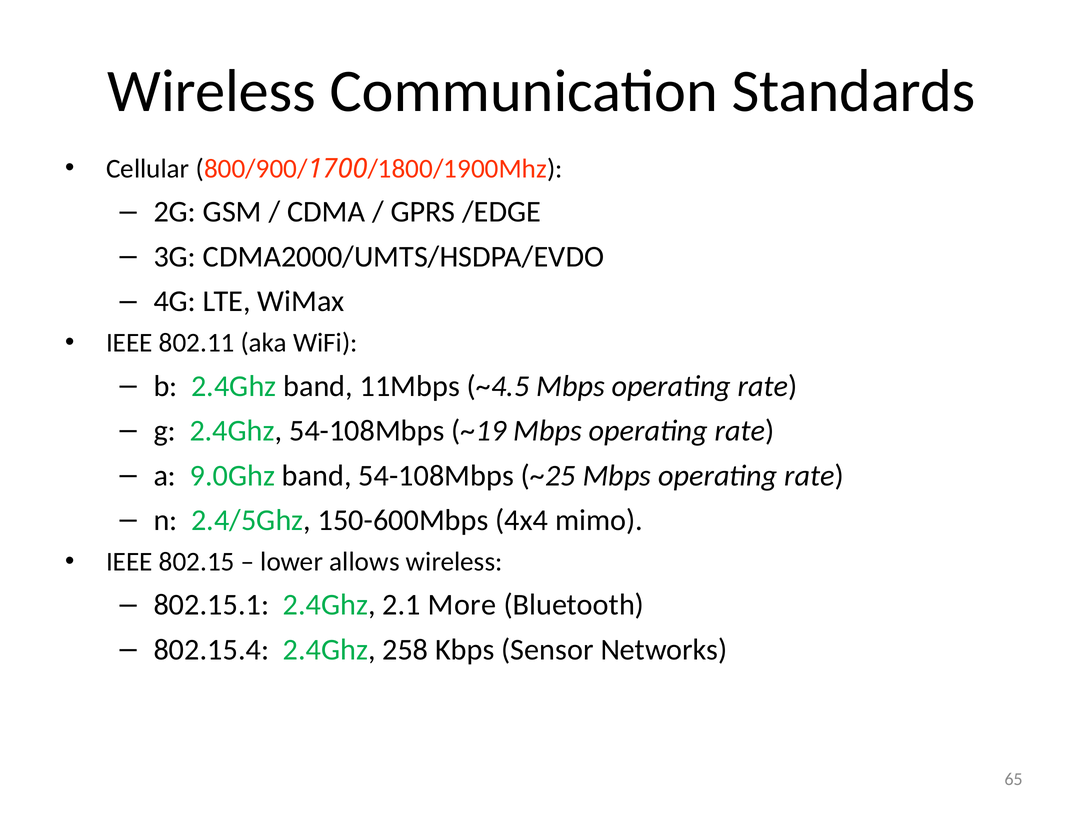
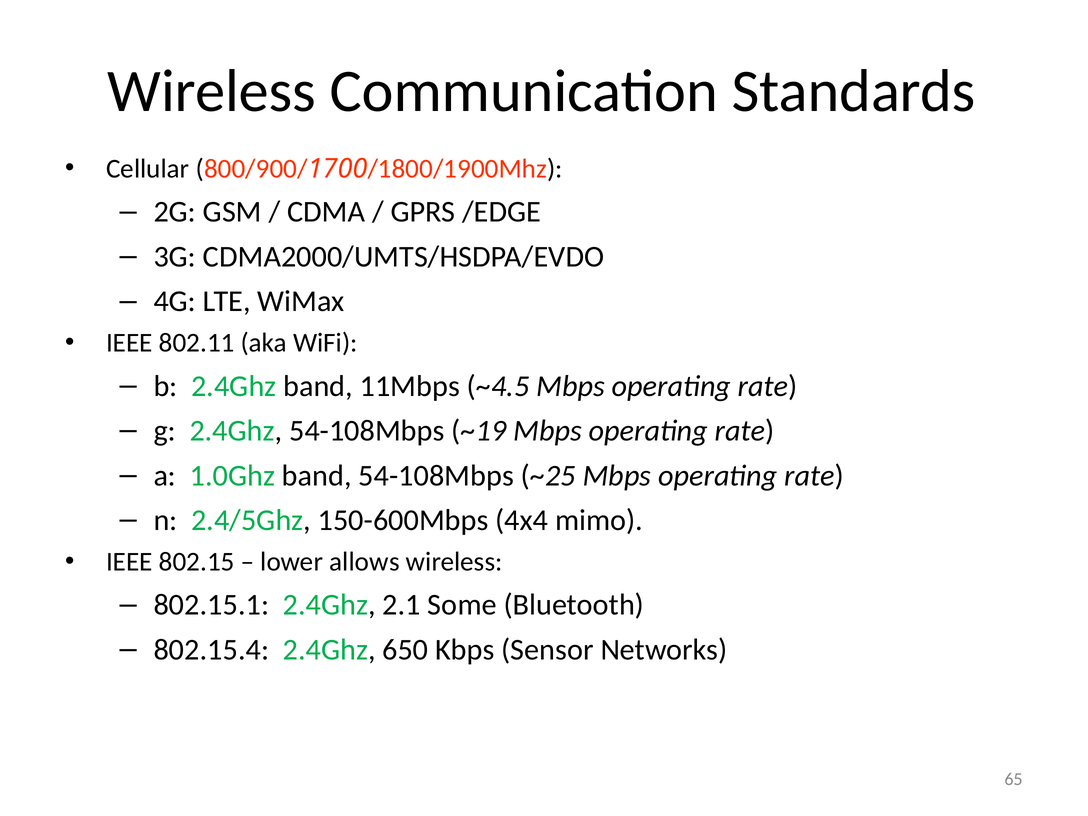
9.0Ghz: 9.0Ghz -> 1.0Ghz
More: More -> Some
258: 258 -> 650
